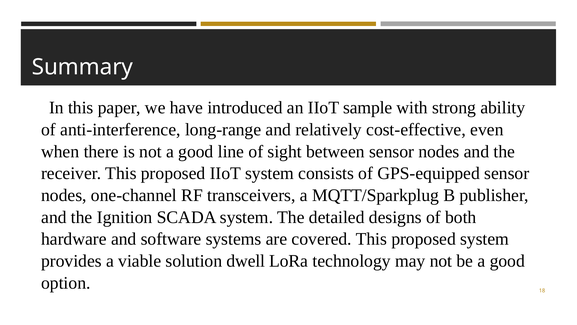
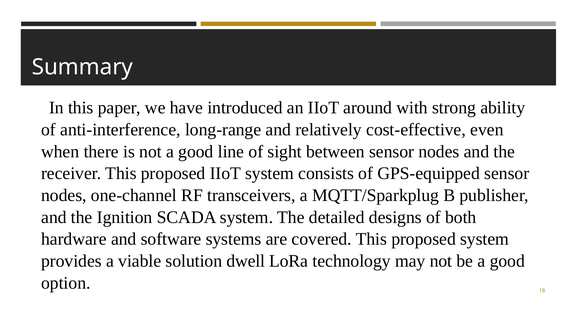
sample: sample -> around
